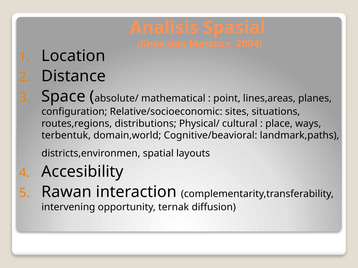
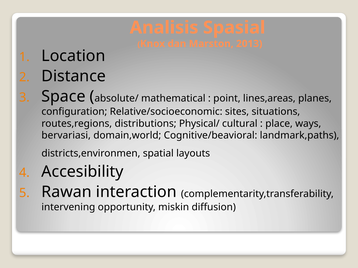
2004: 2004 -> 2013
terbentuk: terbentuk -> bervariasi
ternak: ternak -> miskin
